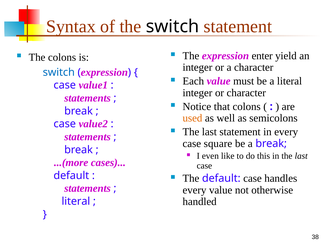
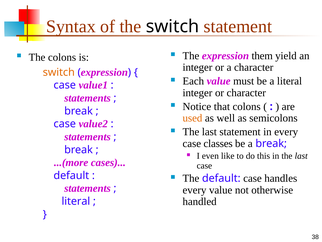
enter: enter -> them
switch at (59, 72) colour: blue -> orange
square: square -> classes
